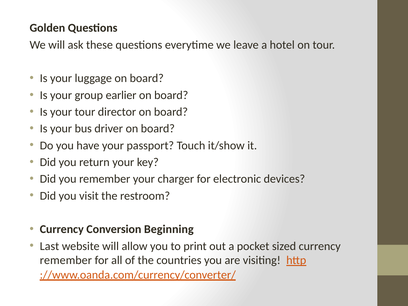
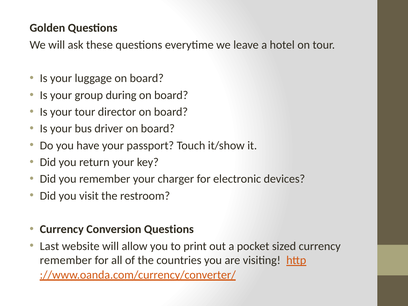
earlier: earlier -> during
Conversion Beginning: Beginning -> Questions
